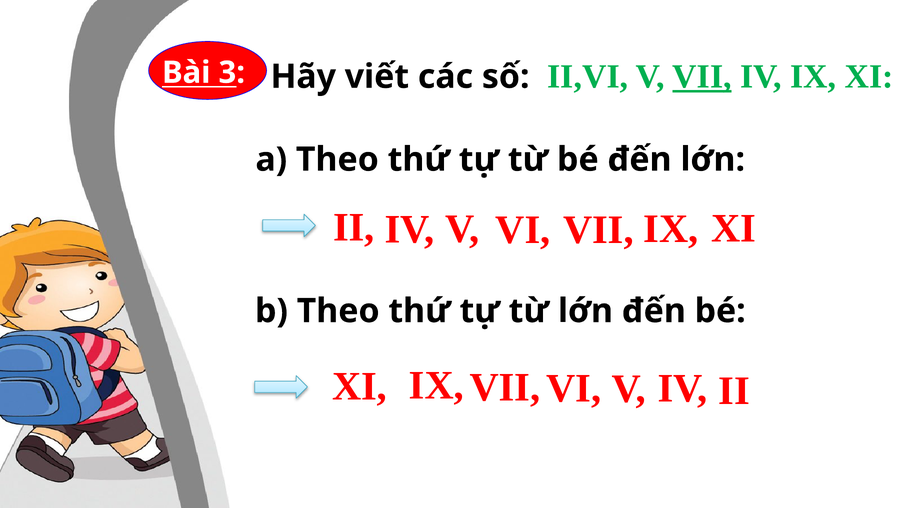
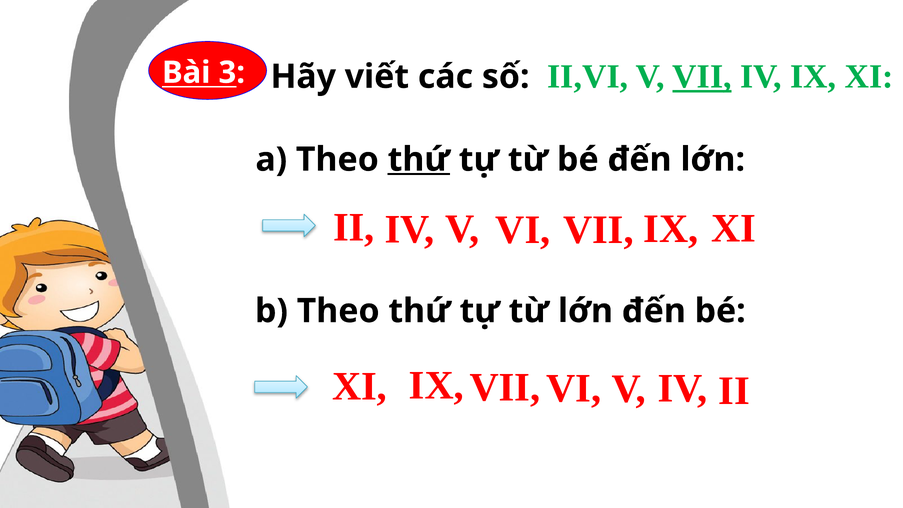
thứ at (419, 160) underline: none -> present
